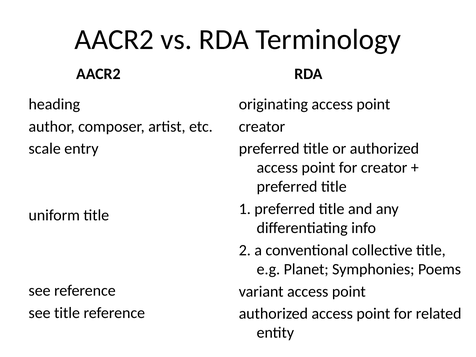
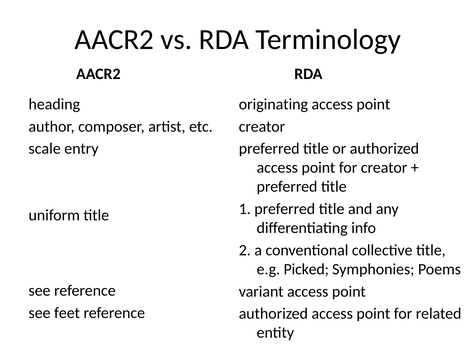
Planet: Planet -> Picked
see title: title -> feet
